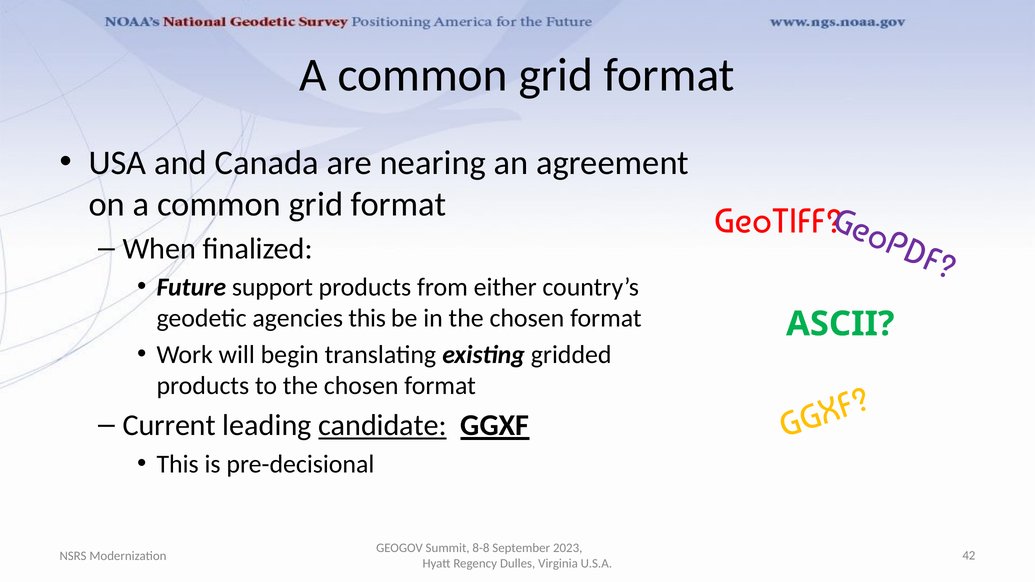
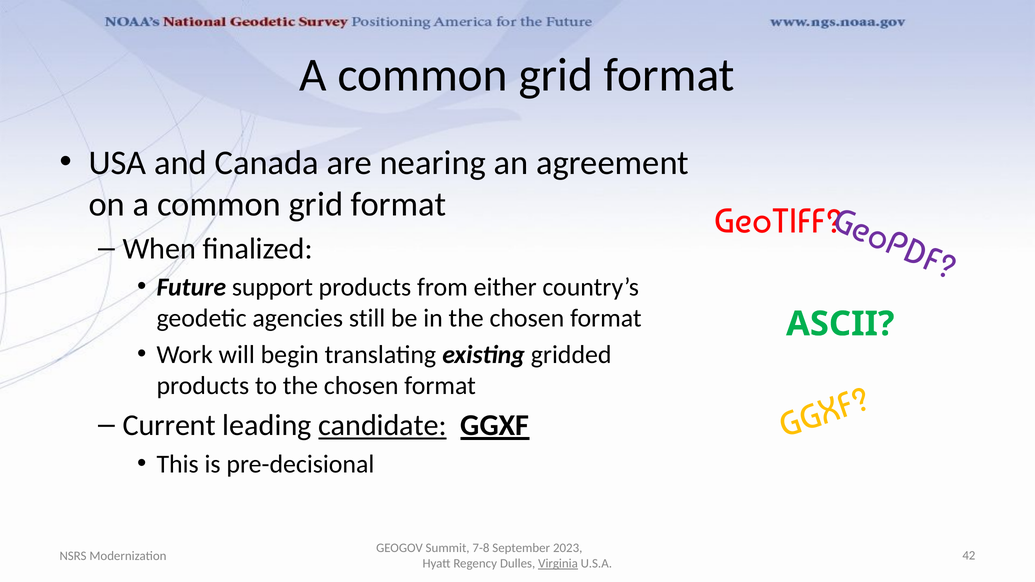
agencies this: this -> still
8-8: 8-8 -> 7-8
Virginia underline: none -> present
